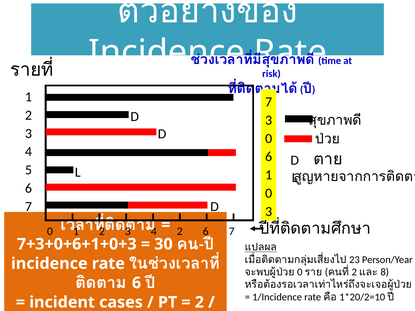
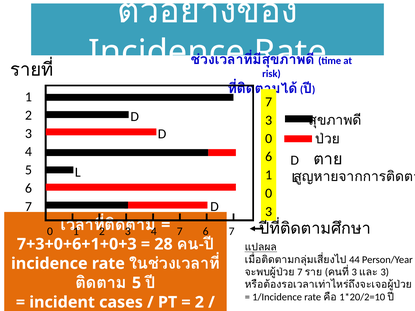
2 at (180, 232): 2 -> 7
30: 30 -> 28
23: 23 -> 44
0 at (300, 272): 0 -> 7
2 at (354, 272): 2 -> 3
8 at (385, 272): 8 -> 3
6 at (137, 283): 6 -> 5
